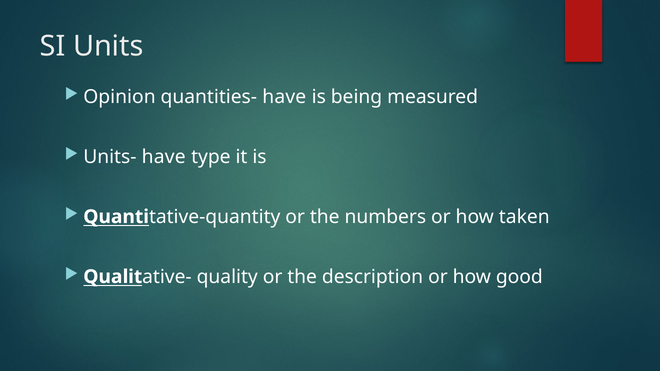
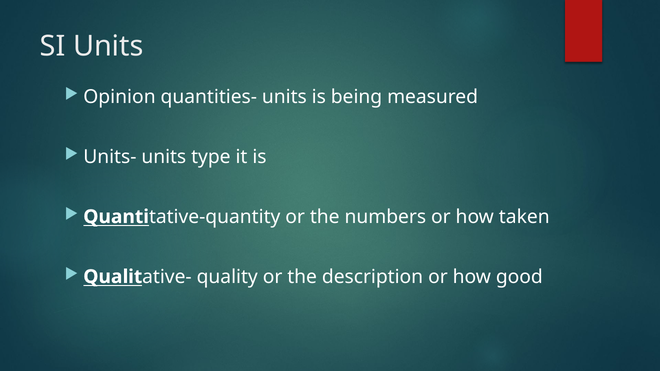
quantities- have: have -> units
Units- have: have -> units
